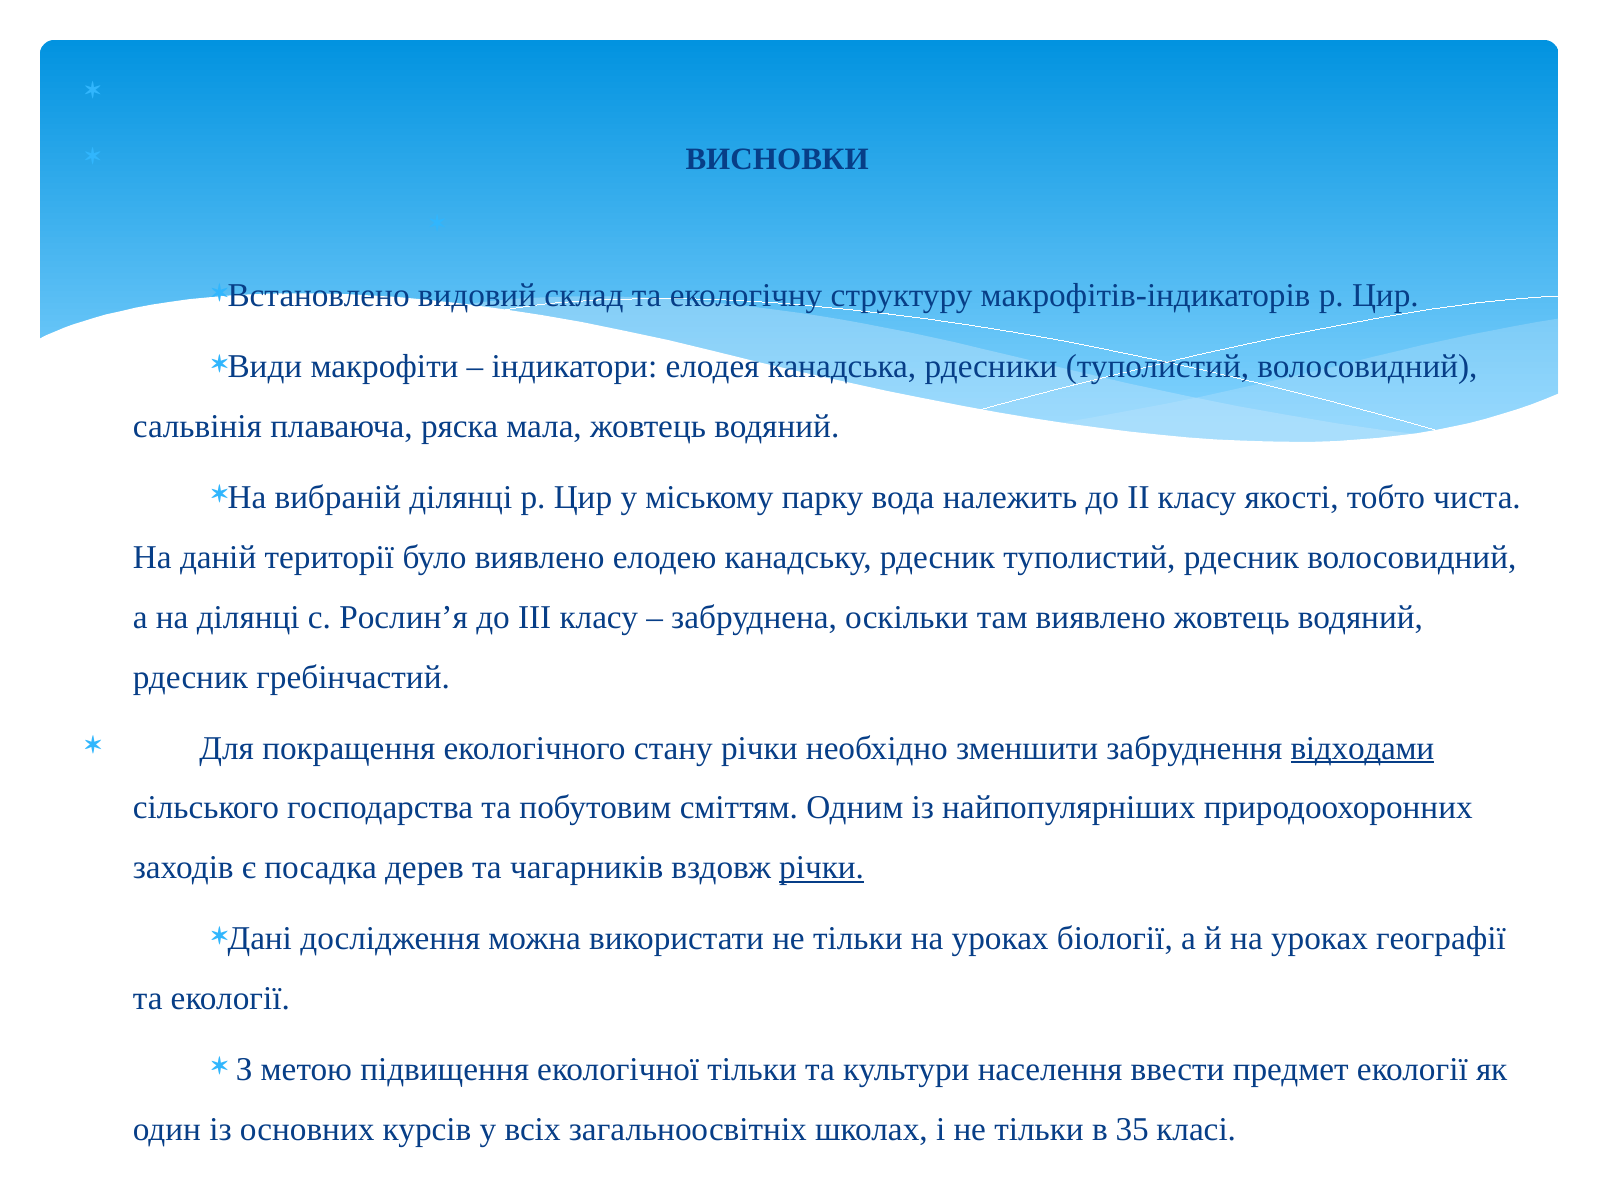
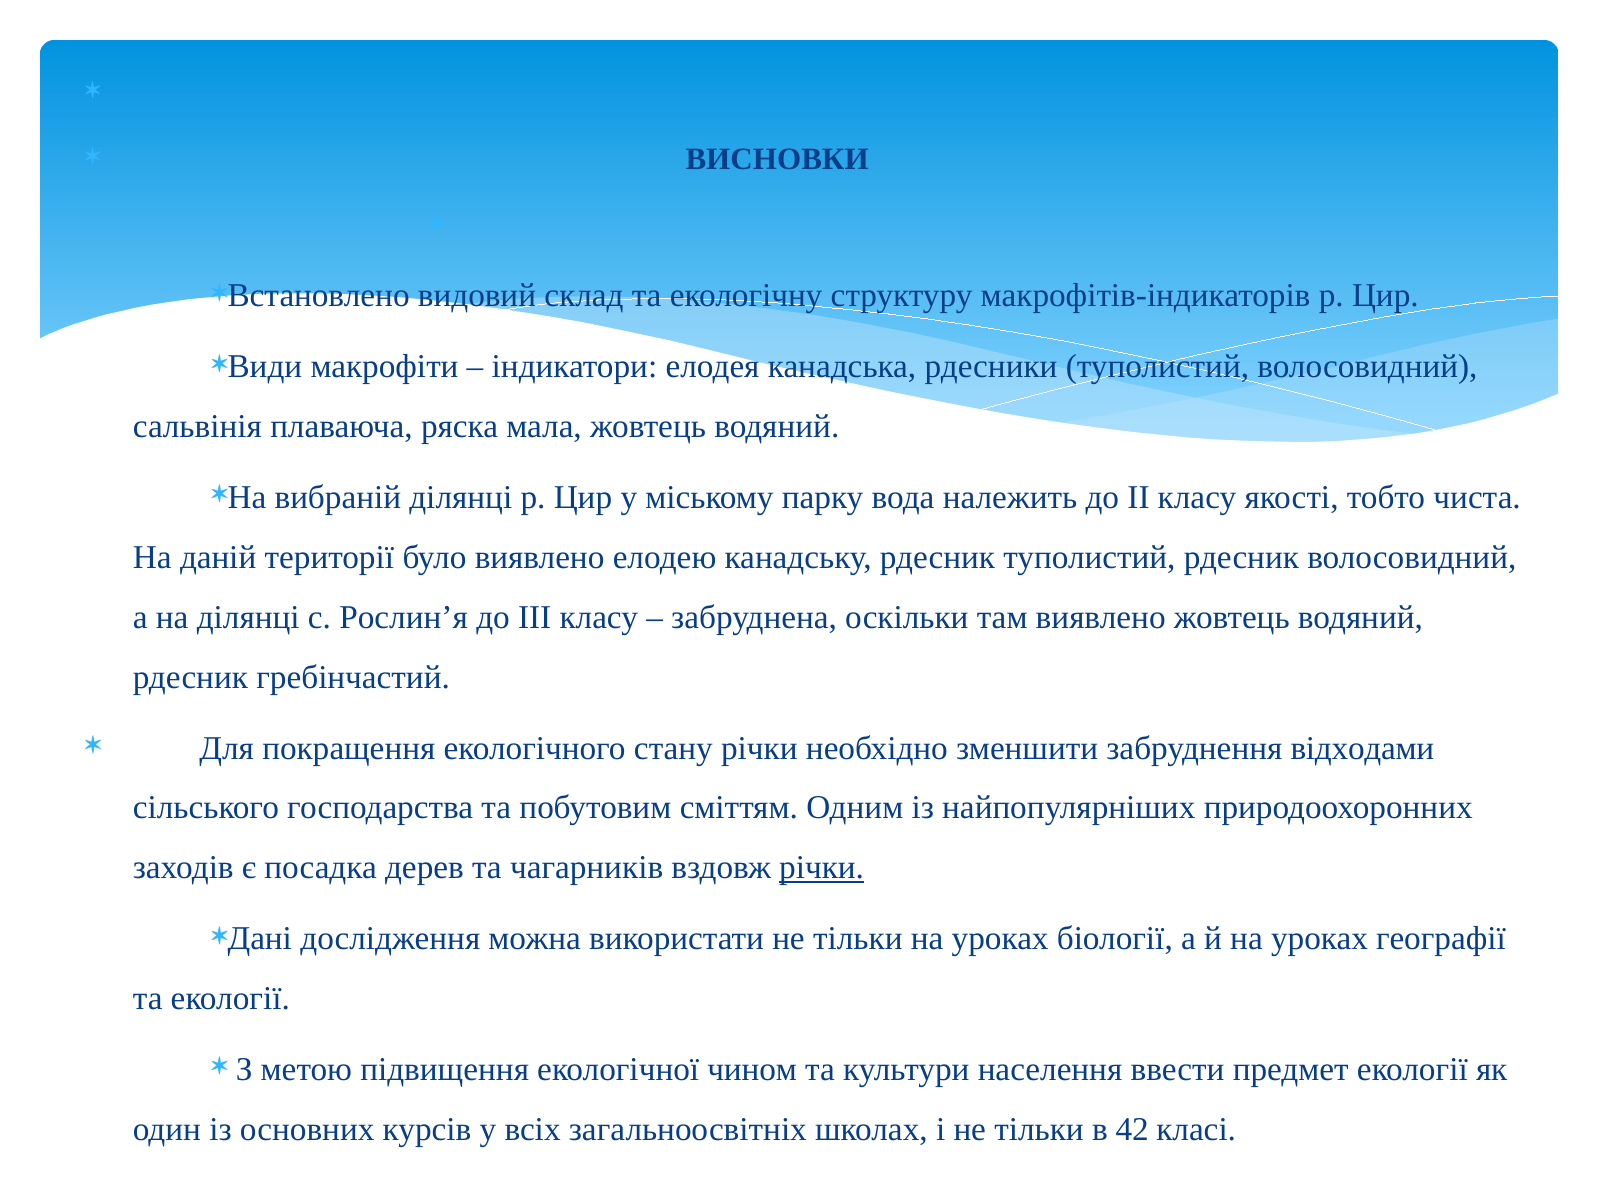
відходами underline: present -> none
екологічної тільки: тільки -> чином
35: 35 -> 42
